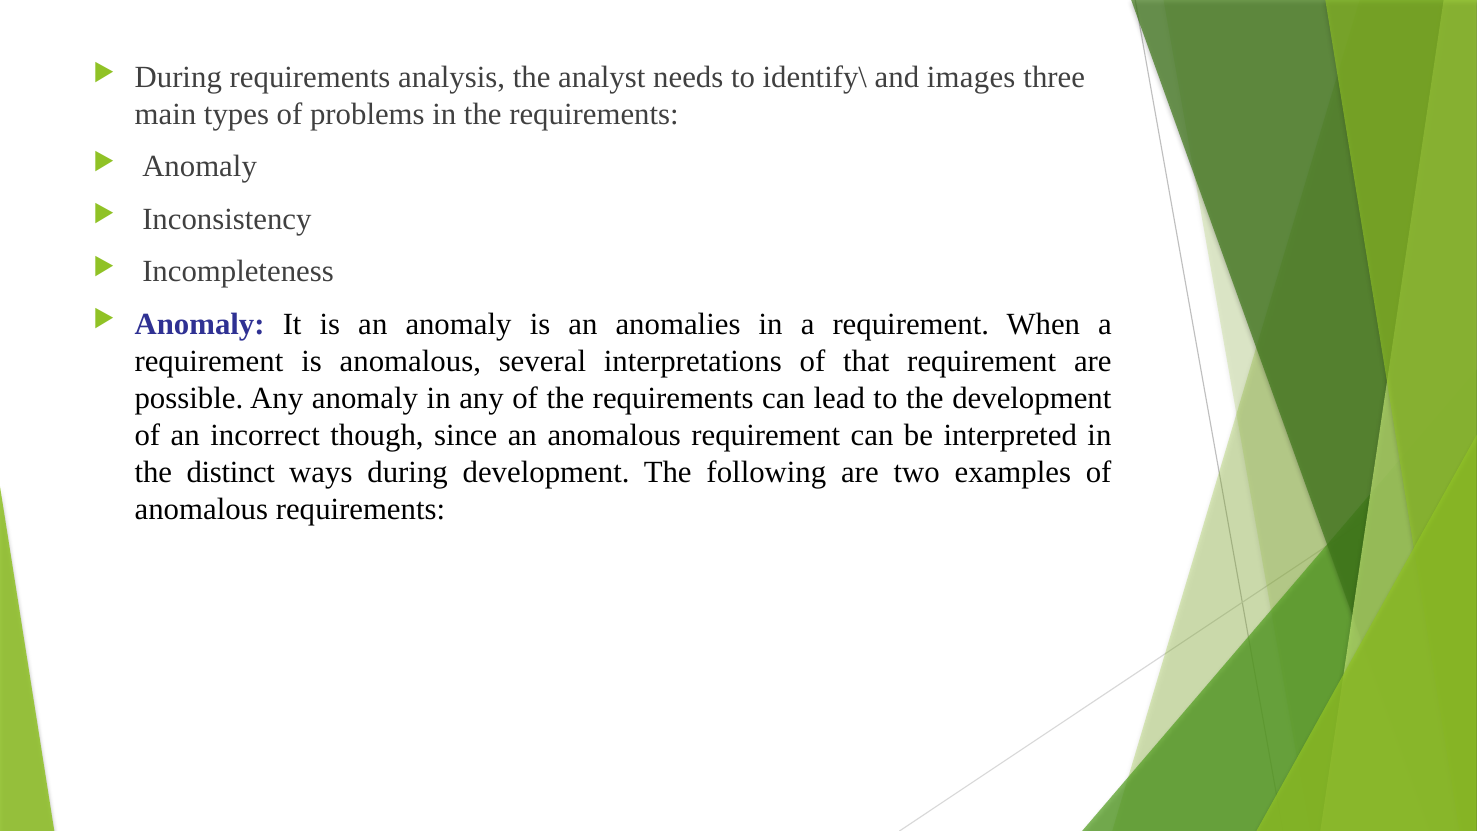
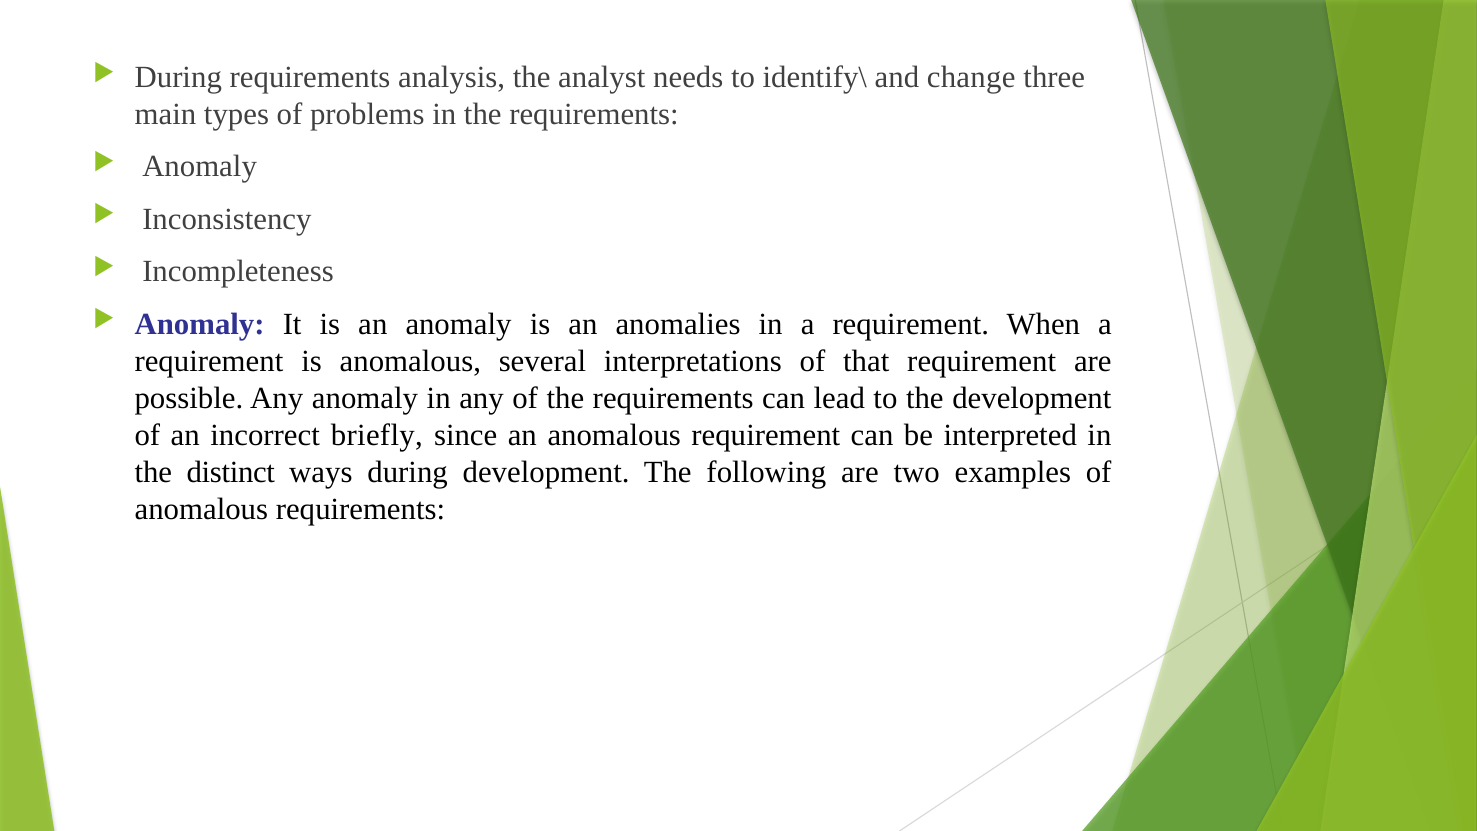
images: images -> change
though: though -> briefly
